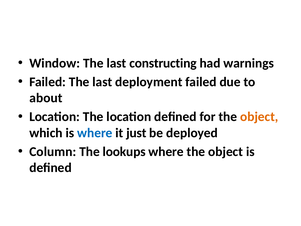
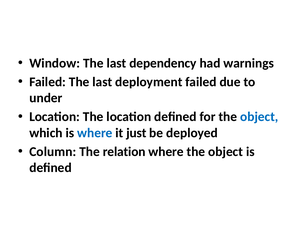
constructing: constructing -> dependency
about: about -> under
object at (259, 117) colour: orange -> blue
lookups: lookups -> relation
